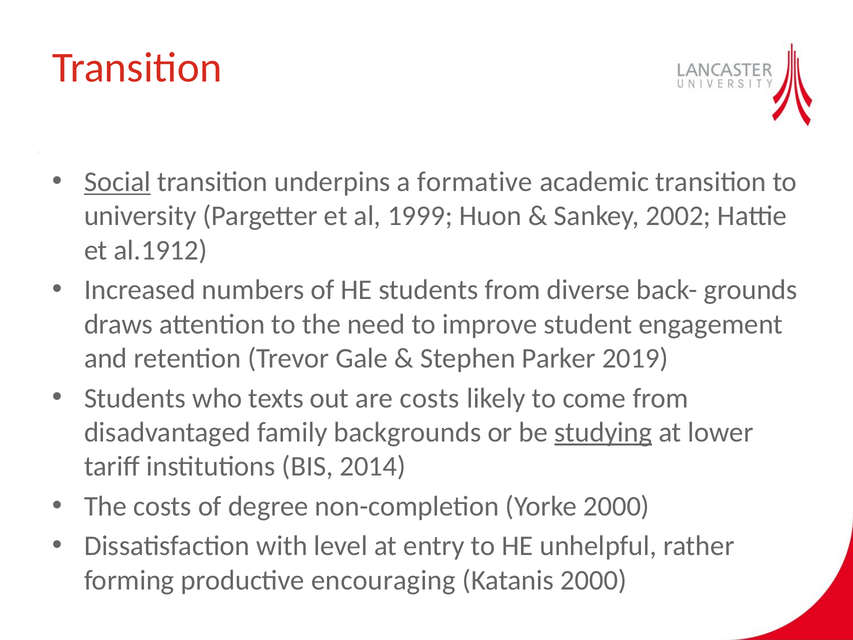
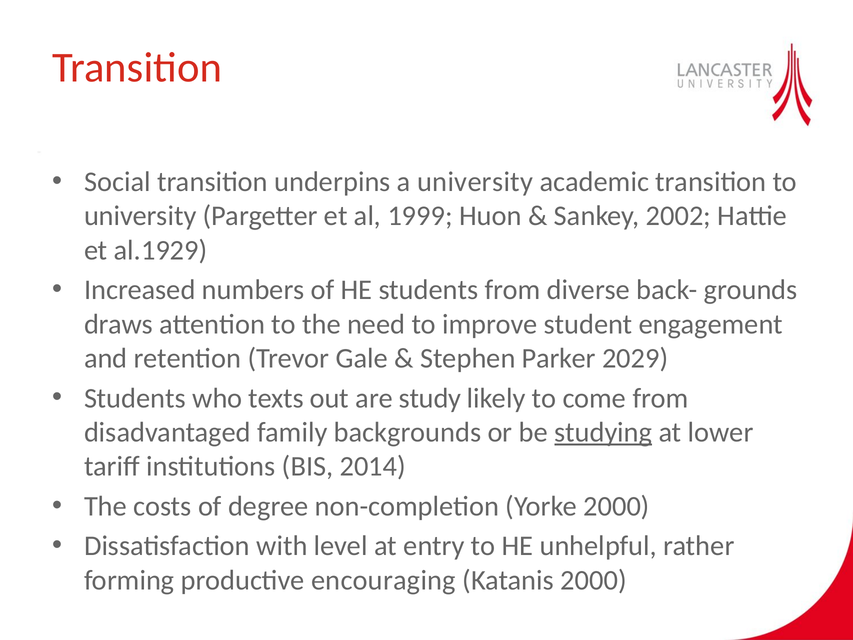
Social underline: present -> none
a formative: formative -> university
al.1912: al.1912 -> al.1929
2019: 2019 -> 2029
are costs: costs -> study
